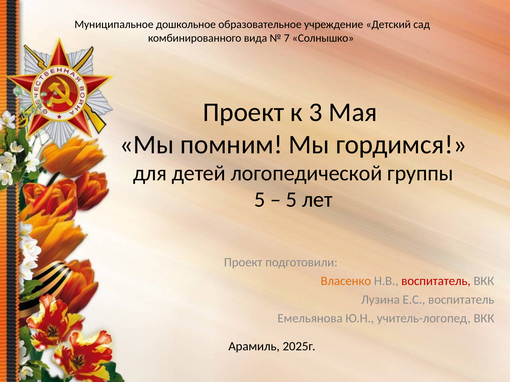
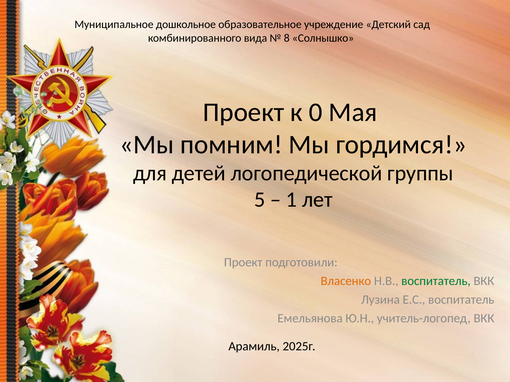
7: 7 -> 8
3: 3 -> 0
5 at (291, 200): 5 -> 1
воспитатель at (436, 281) colour: red -> green
